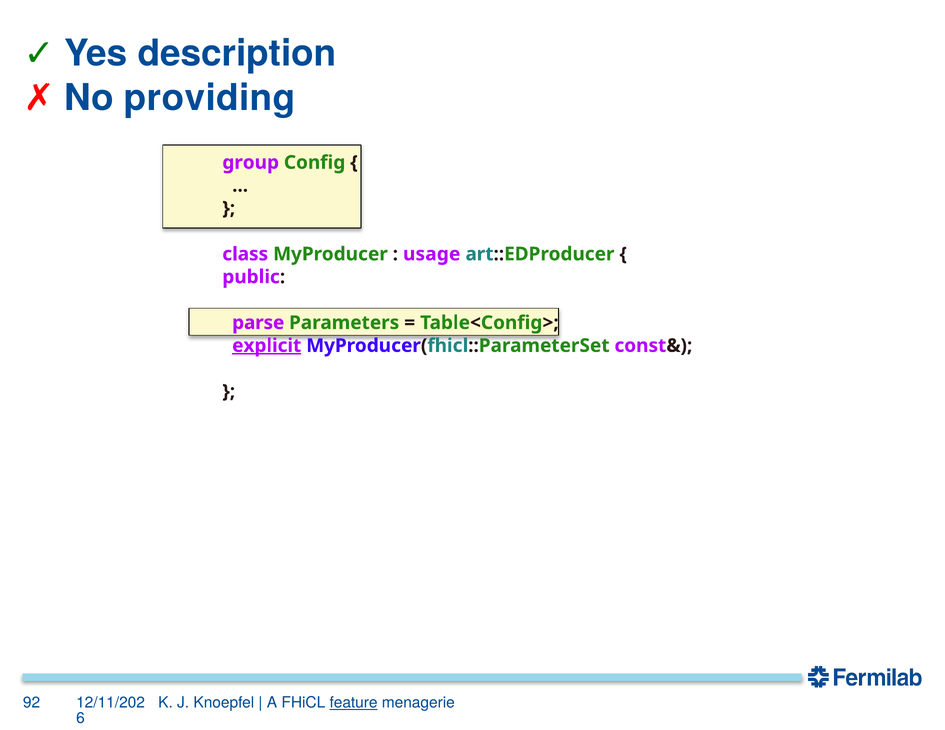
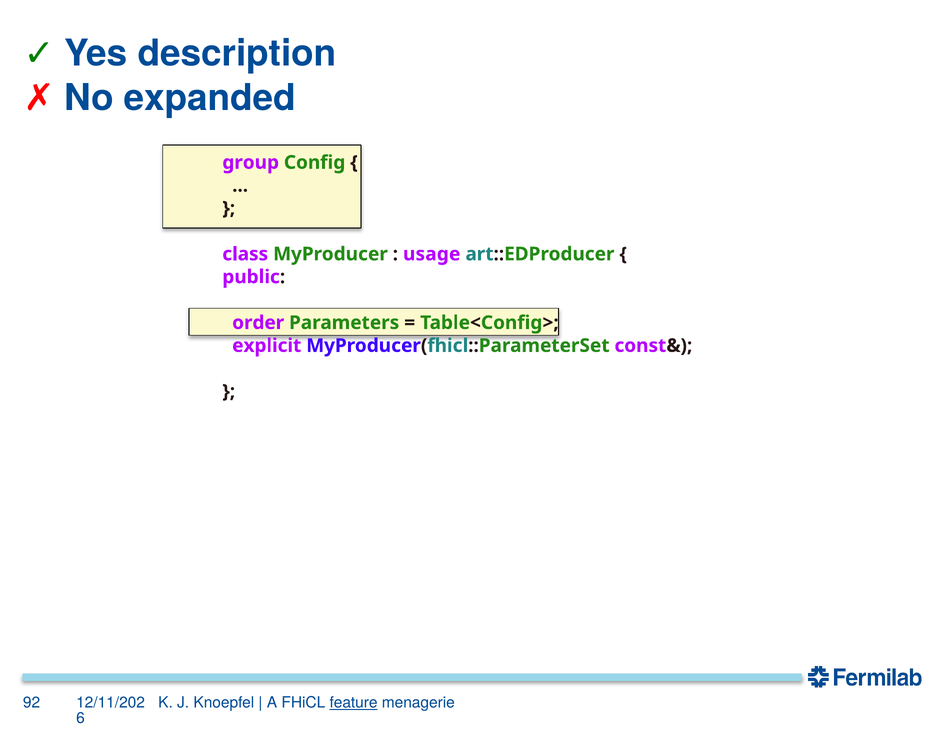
providing: providing -> expanded
parse: parse -> order
explicit underline: present -> none
